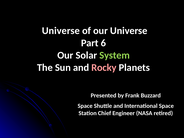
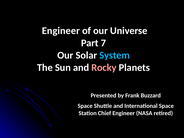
Universe at (61, 31): Universe -> Engineer
6: 6 -> 7
System colour: light green -> light blue
